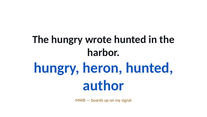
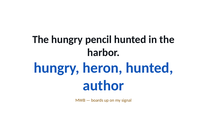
wrote: wrote -> pencil
